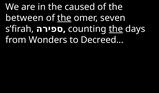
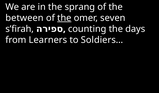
caused: caused -> sprang
the at (116, 29) underline: present -> none
Wonders: Wonders -> Learners
Decreed…: Decreed… -> Soldiers…
